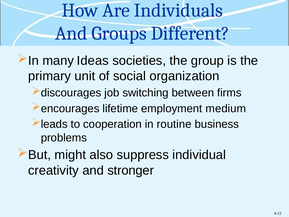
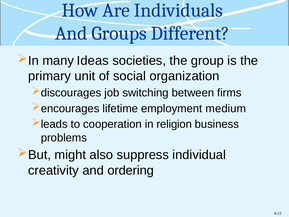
routine: routine -> religion
stronger: stronger -> ordering
